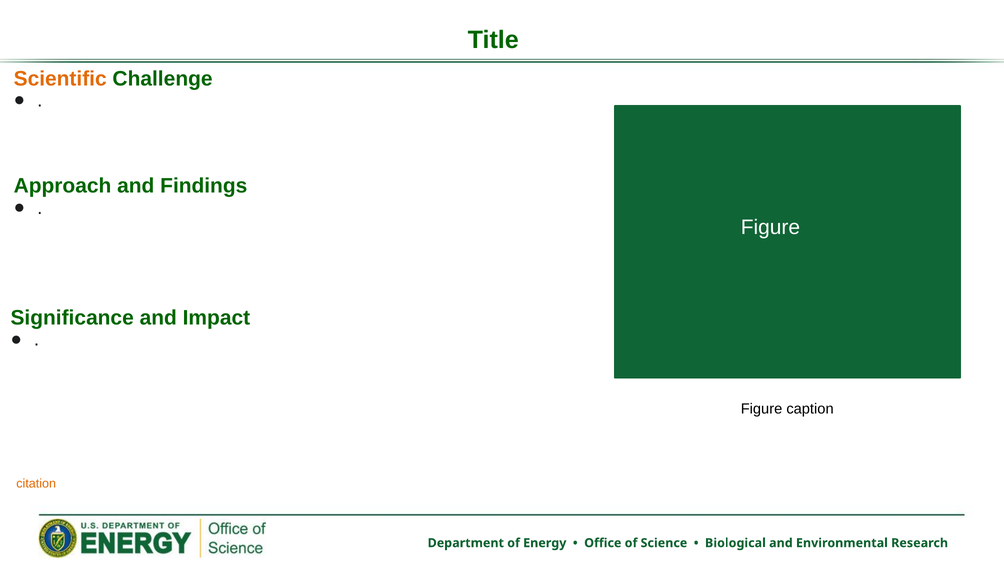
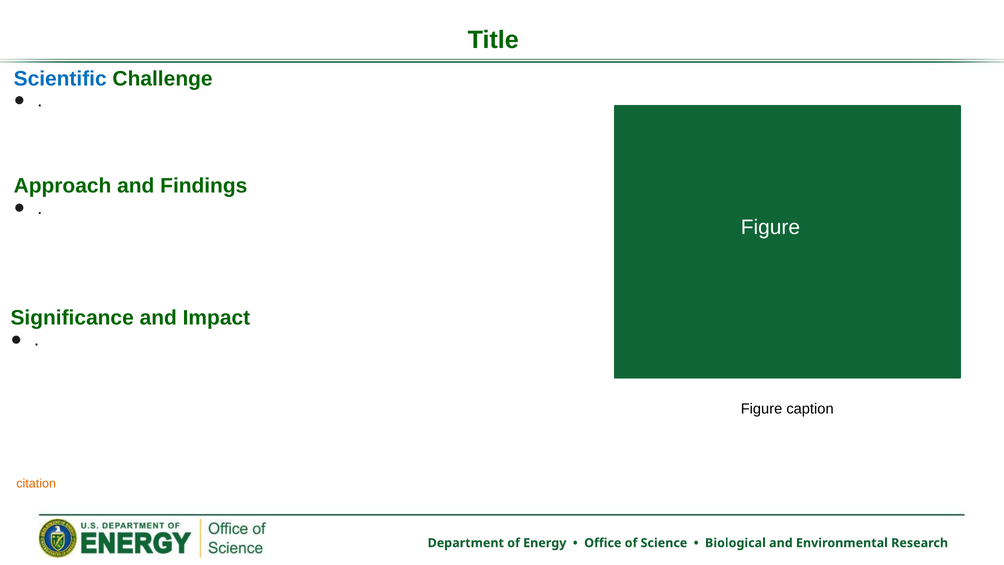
Scientific colour: orange -> blue
